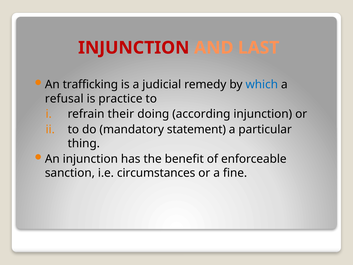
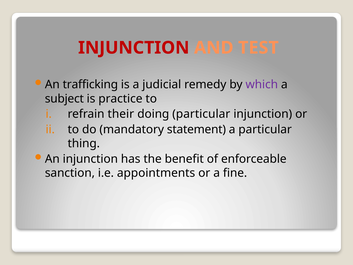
LAST: LAST -> TEST
which colour: blue -> purple
refusal: refusal -> subject
doing according: according -> particular
circumstances: circumstances -> appointments
